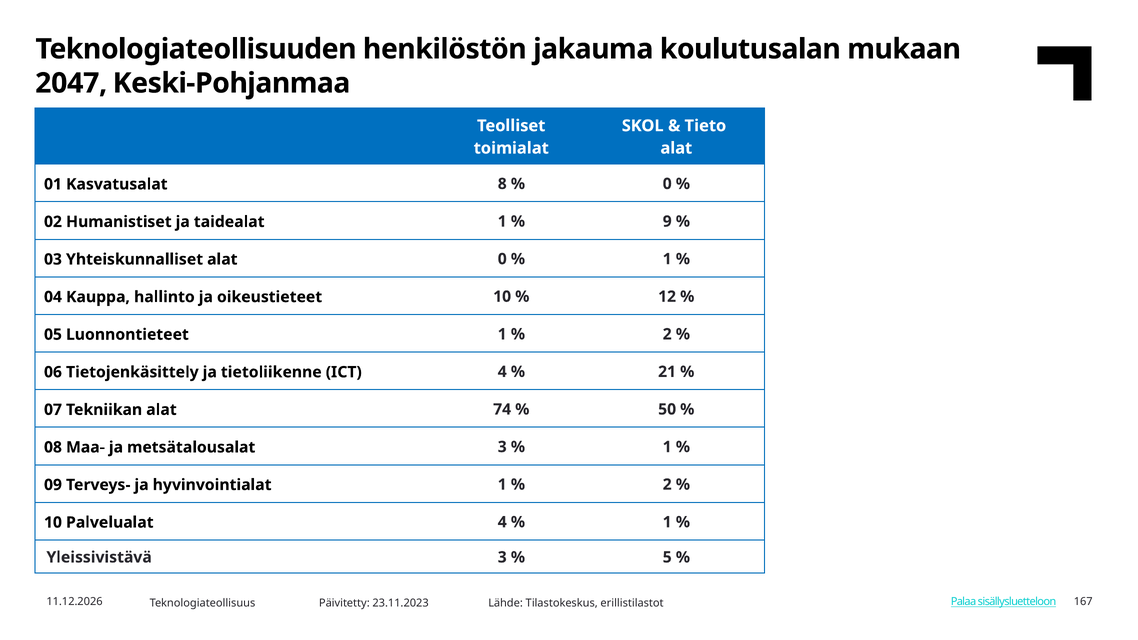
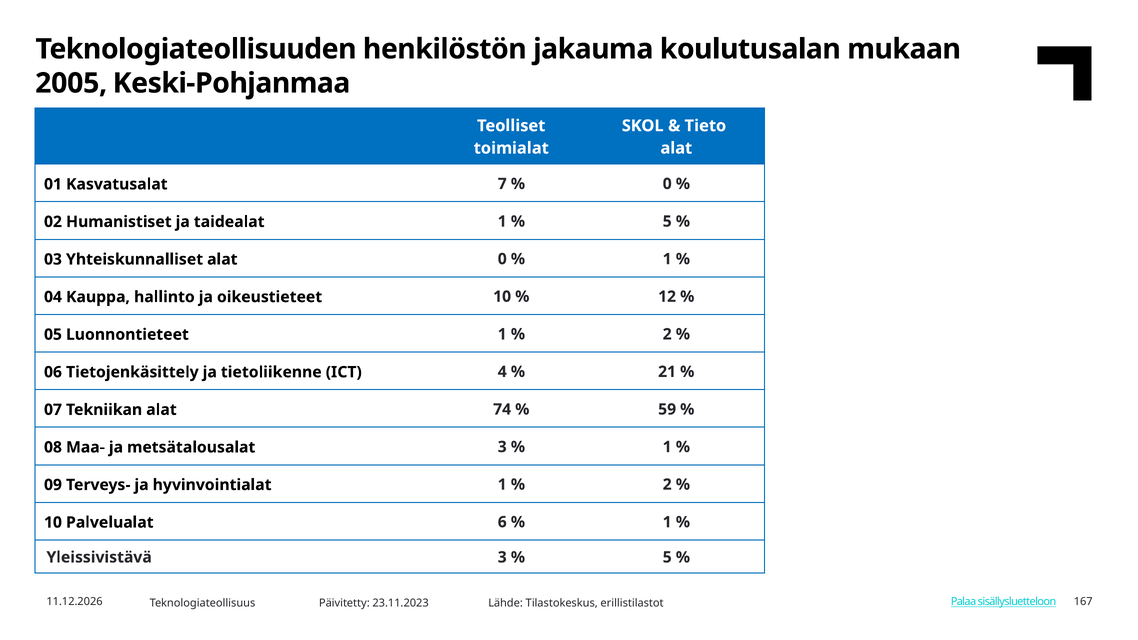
2047: 2047 -> 2005
8: 8 -> 7
9 at (667, 221): 9 -> 5
50: 50 -> 59
Palvelualat 4: 4 -> 6
